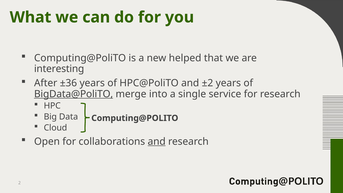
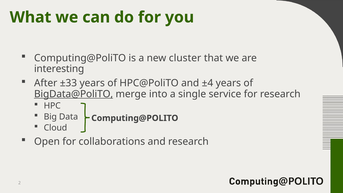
helped: helped -> cluster
±36: ±36 -> ±33
±2: ±2 -> ±4
and at (157, 141) underline: present -> none
